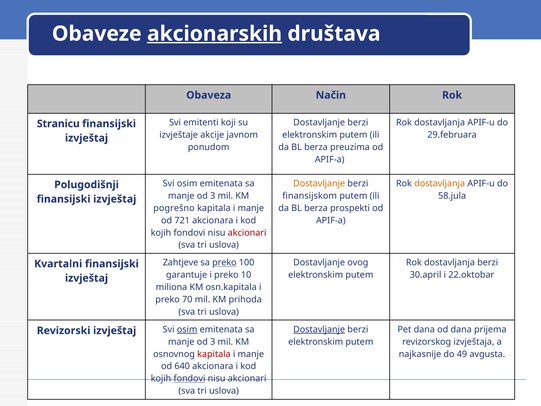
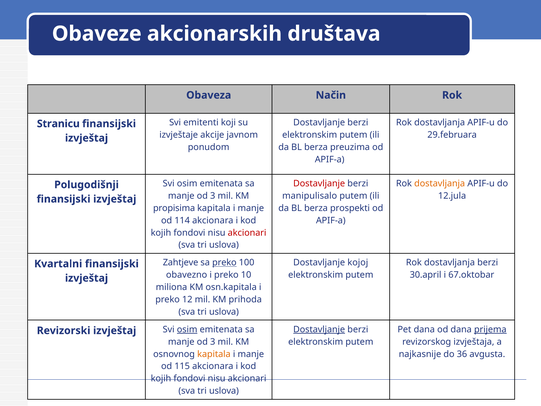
akcionarskih underline: present -> none
Dostavljanje at (319, 183) colour: orange -> red
finansijskom: finansijskom -> manipulisalo
58.jula: 58.jula -> 12.jula
pogrešno: pogrešno -> propisima
721: 721 -> 114
ovog: ovog -> kojoj
garantuje: garantuje -> obavezno
22.oktobar: 22.oktobar -> 67.oktobar
70: 70 -> 12
prijema underline: none -> present
kapitala at (214, 354) colour: red -> orange
49: 49 -> 36
640: 640 -> 115
fondovi at (189, 378) underline: present -> none
